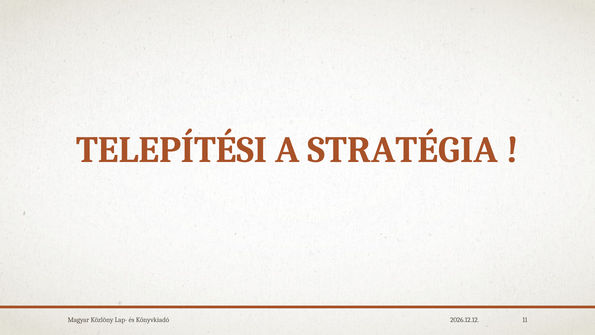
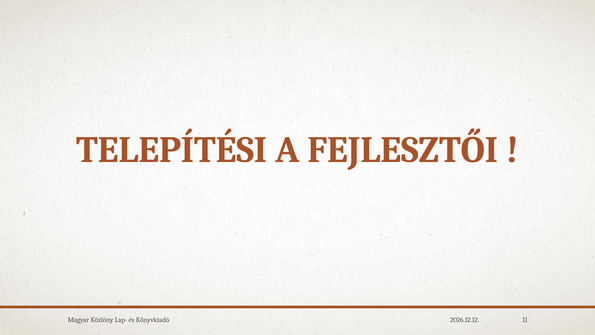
STRATÉGIA: STRATÉGIA -> FEJLESZTŐI
